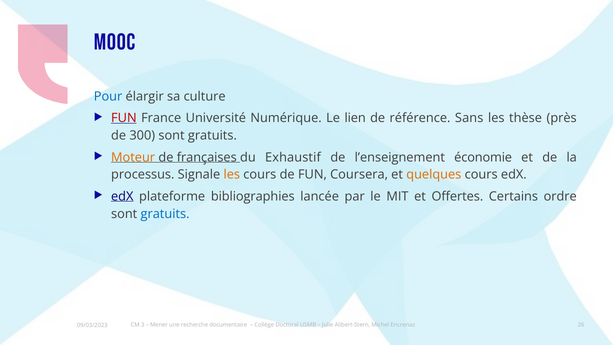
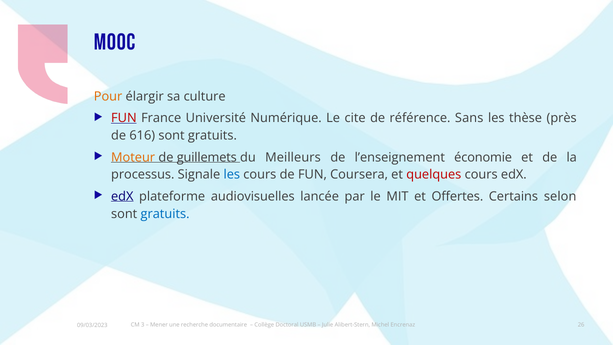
Pour colour: blue -> orange
lien: lien -> cite
300: 300 -> 616
françaises: françaises -> guillemets
Exhaustif: Exhaustif -> Meilleurs
les at (232, 175) colour: orange -> blue
quelques colour: orange -> red
bibliographies: bibliographies -> audiovisuelles
ordre: ordre -> selon
